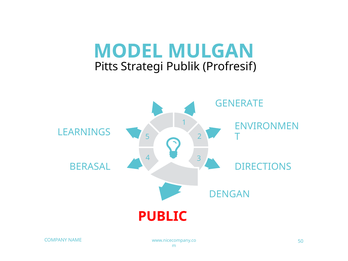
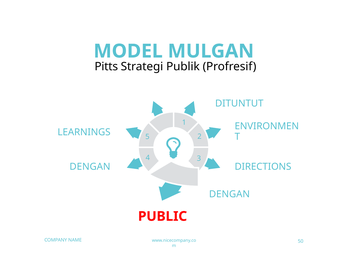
GENERATE: GENERATE -> DITUNTUT
BERASAL at (90, 167): BERASAL -> DENGAN
